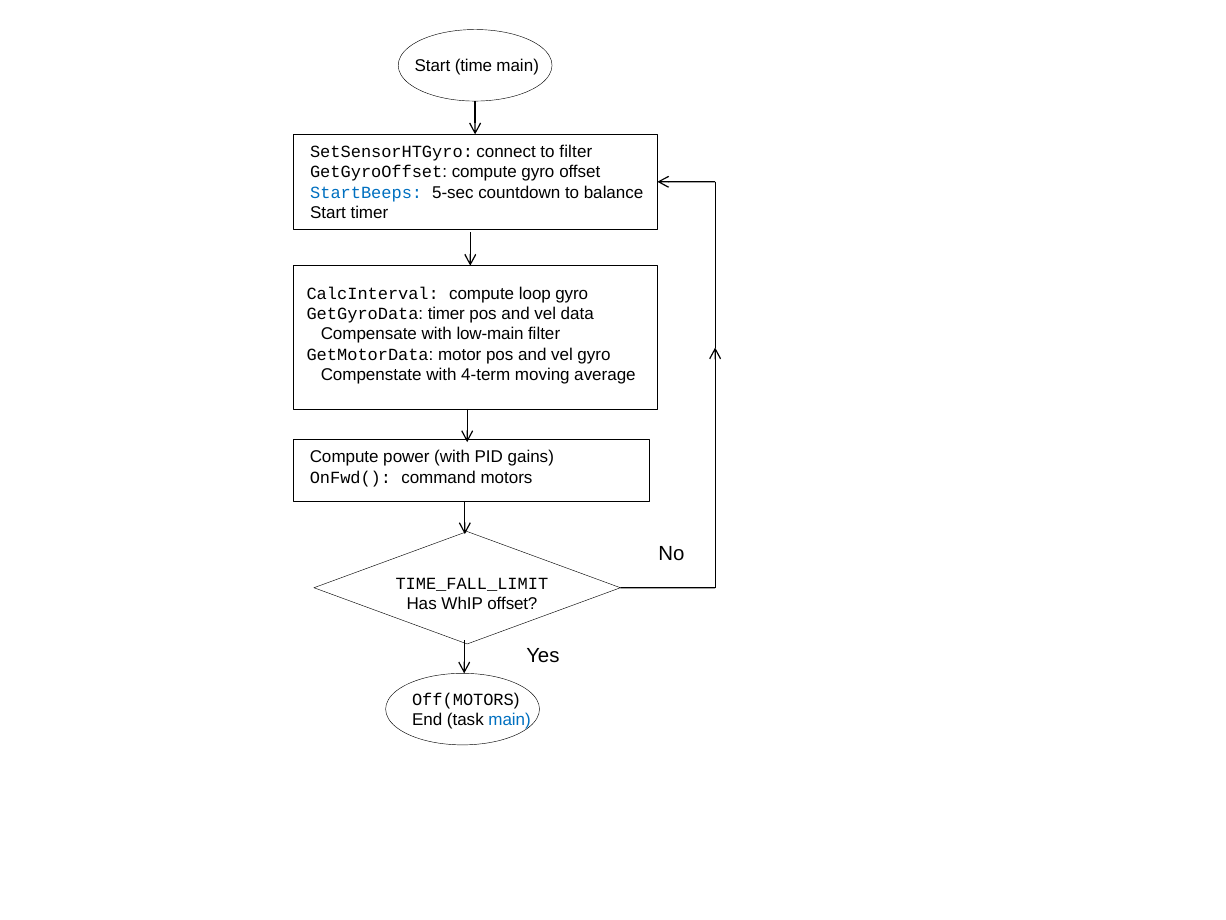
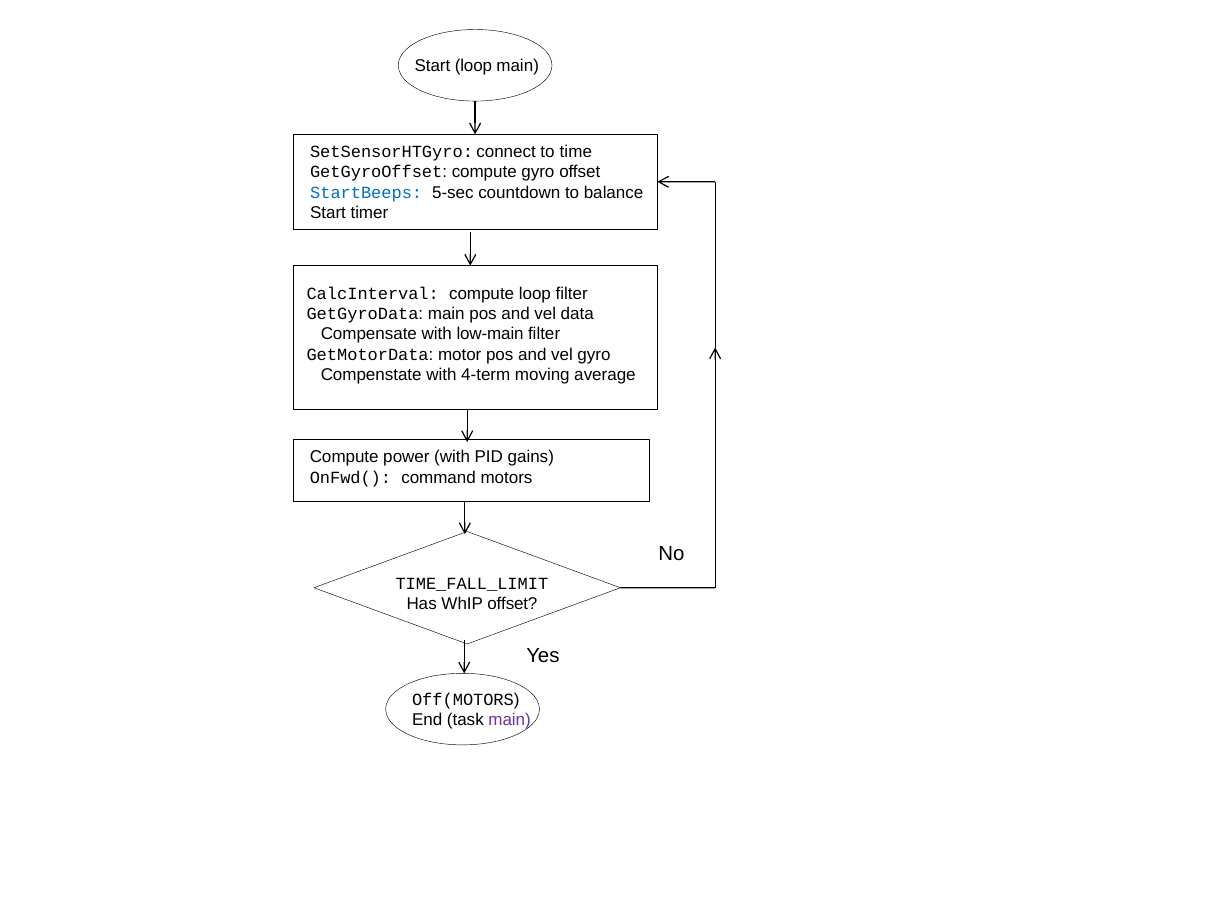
Start time: time -> loop
to filter: filter -> time
loop gyro: gyro -> filter
GetGyroData timer: timer -> main
main at (510, 720) colour: blue -> purple
